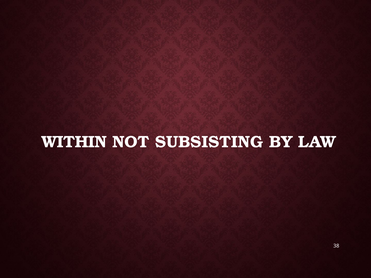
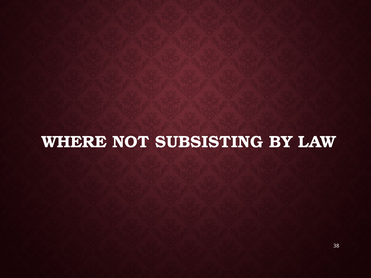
WITHIN: WITHIN -> WHERE
